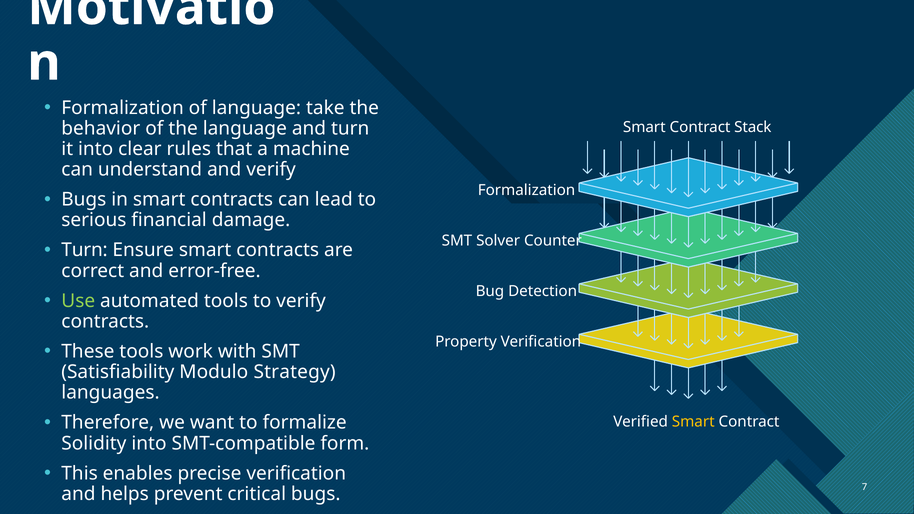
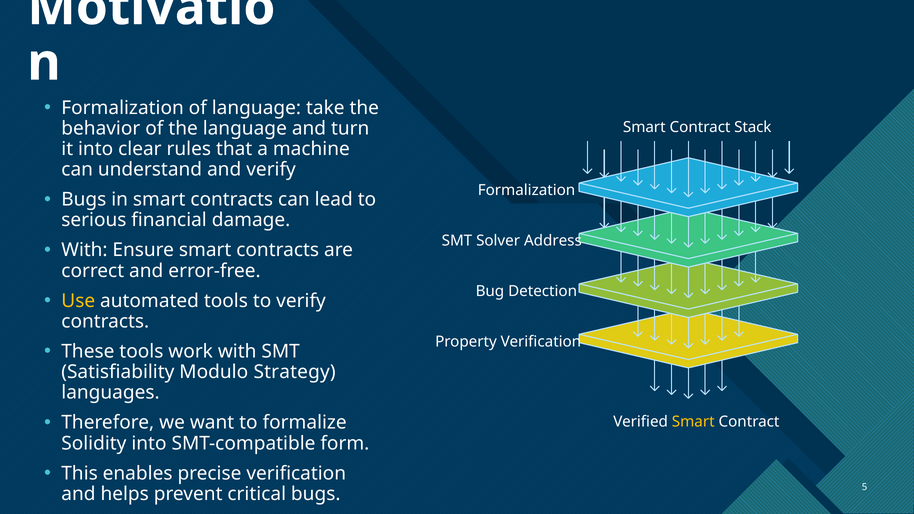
Counter: Counter -> Address
Turn at (85, 250): Turn -> With
Use colour: light green -> yellow
7: 7 -> 5
